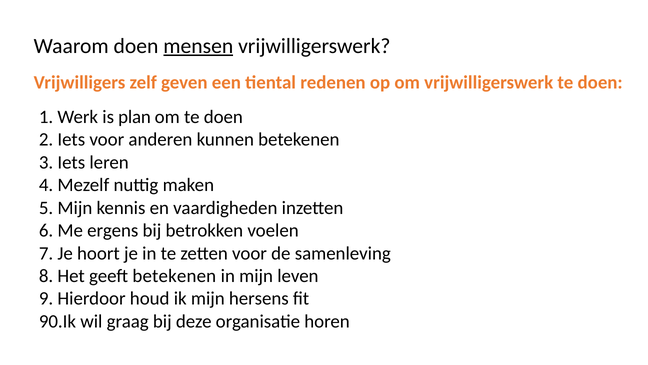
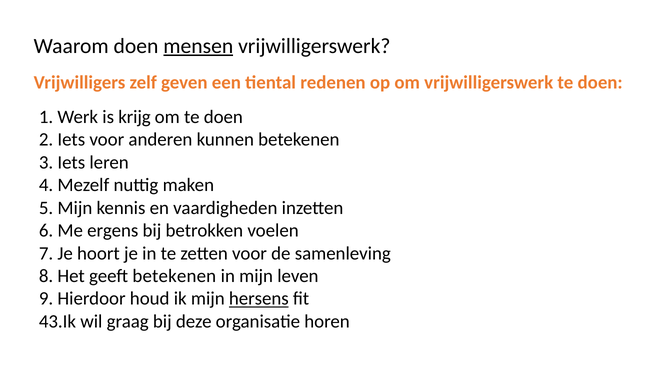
plan: plan -> krijg
hersens underline: none -> present
90.Ik: 90.Ik -> 43.Ik
